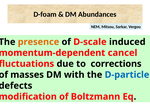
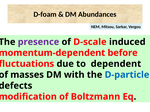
presence colour: orange -> purple
cancel: cancel -> before
corrections: corrections -> dependent
